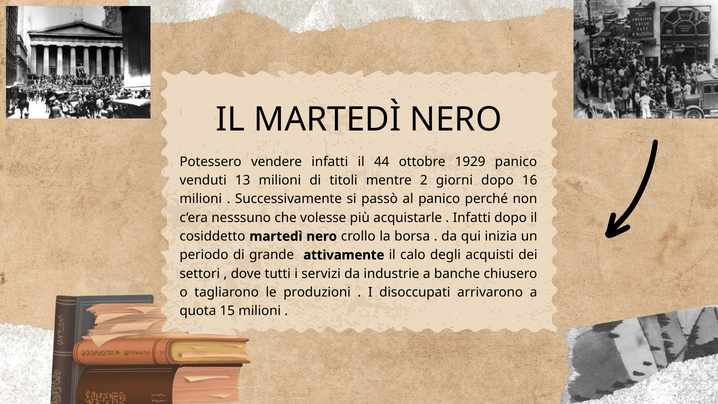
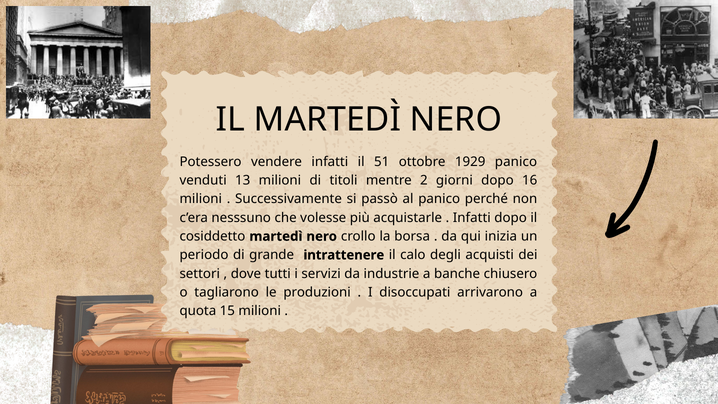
44: 44 -> 51
attivamente: attivamente -> intrattenere
